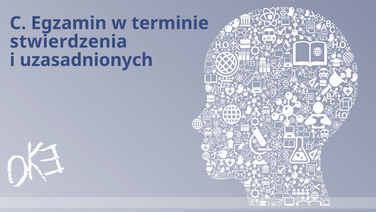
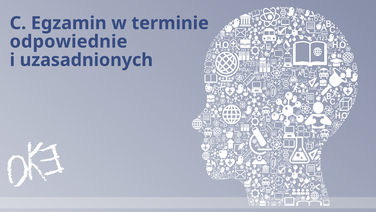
stwierdzenia: stwierdzenia -> odpowiednie
